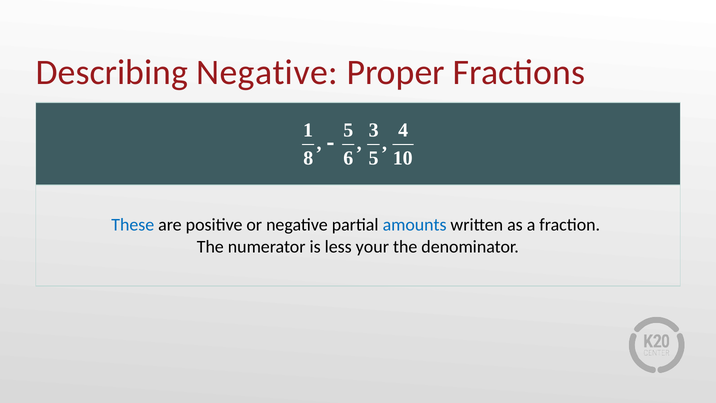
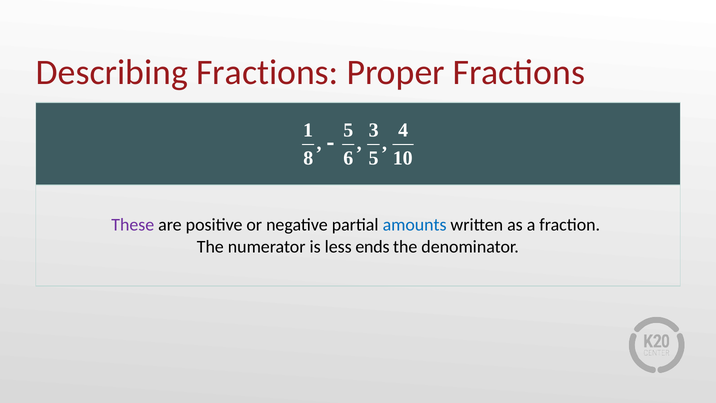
Describing Negative: Negative -> Fractions
These colour: blue -> purple
your: your -> ends
